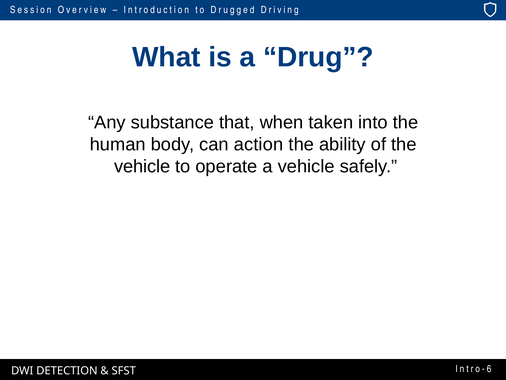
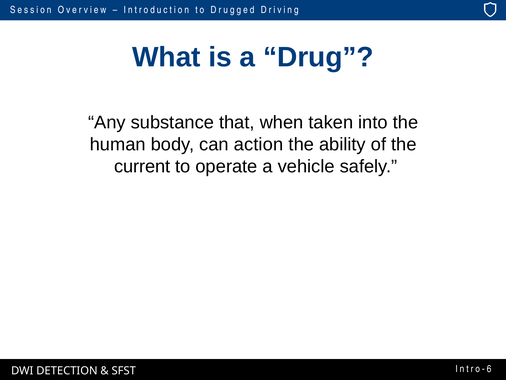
vehicle at (142, 166): vehicle -> current
